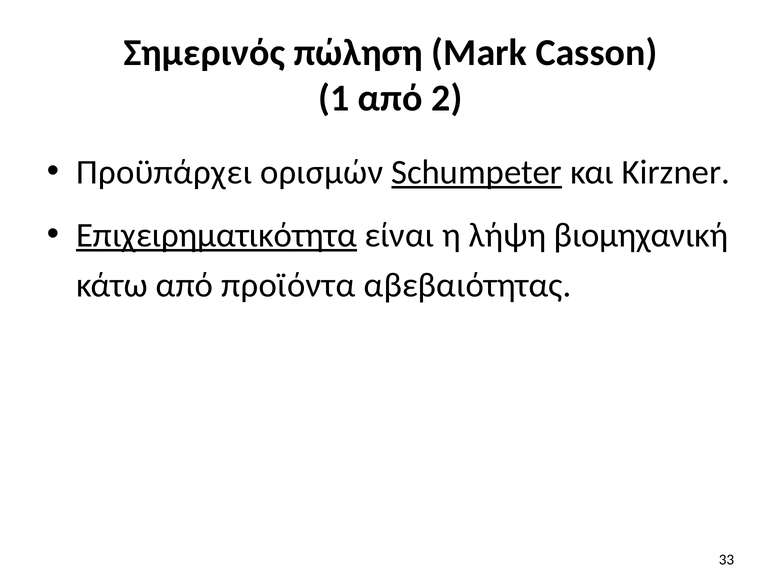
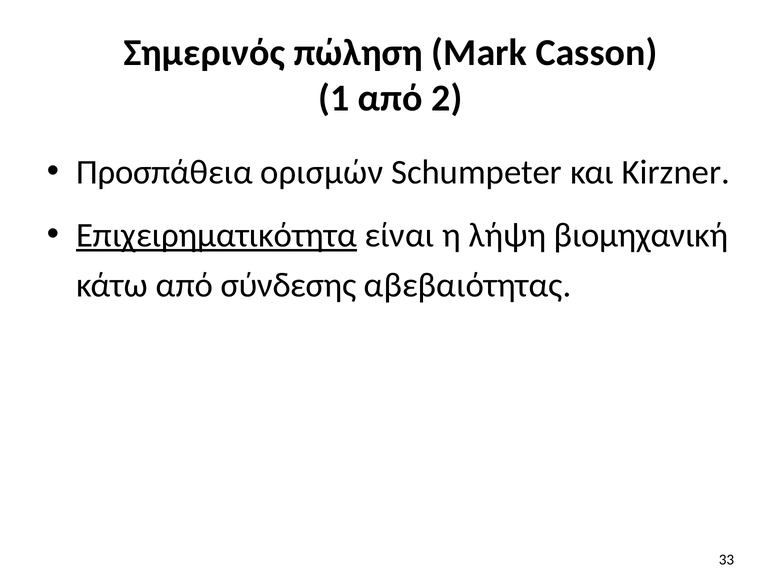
Προϋπάρχει: Προϋπάρχει -> Προσπάθεια
Schumpeter underline: present -> none
προϊόντα: προϊόντα -> σύνδεσης
